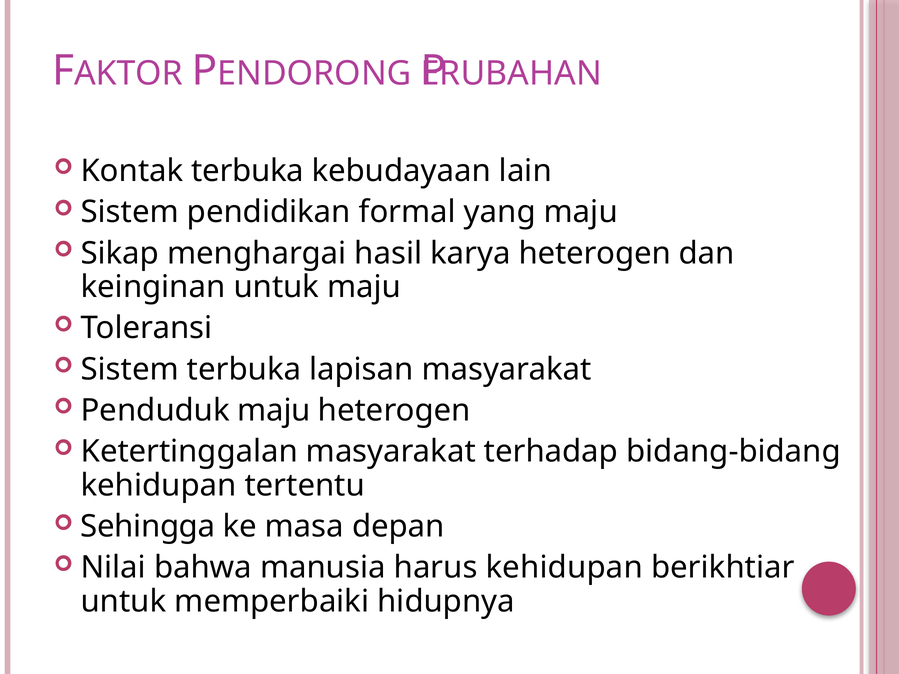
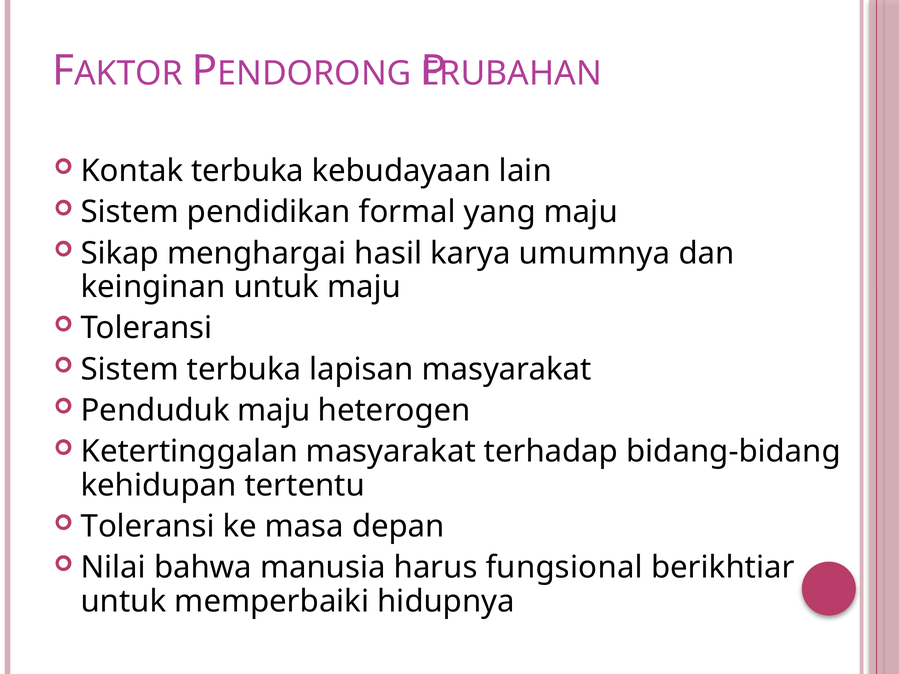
karya heterogen: heterogen -> umumnya
Sehingga at (148, 527): Sehingga -> Toleransi
harus kehidupan: kehidupan -> fungsional
